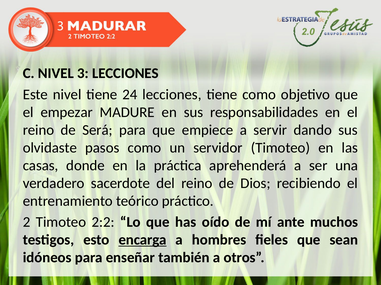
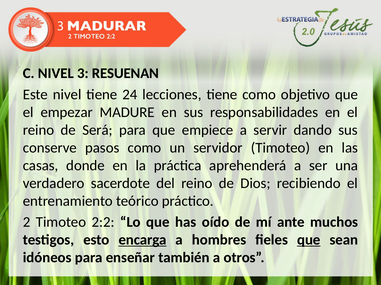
3 LECCIONES: LECCIONES -> RESUENAN
olvidaste: olvidaste -> conserve
que at (309, 240) underline: none -> present
